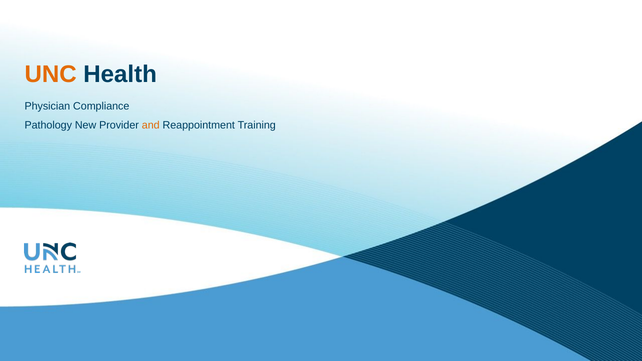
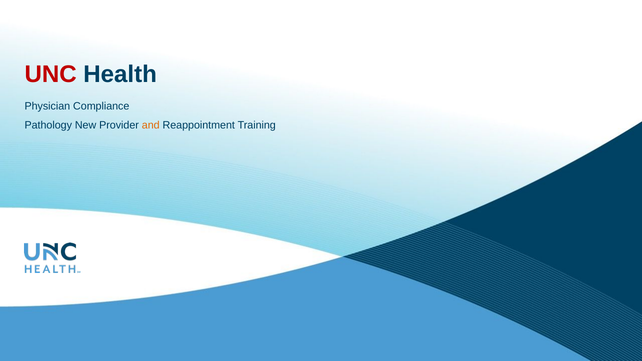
UNC at (51, 74) colour: orange -> red
